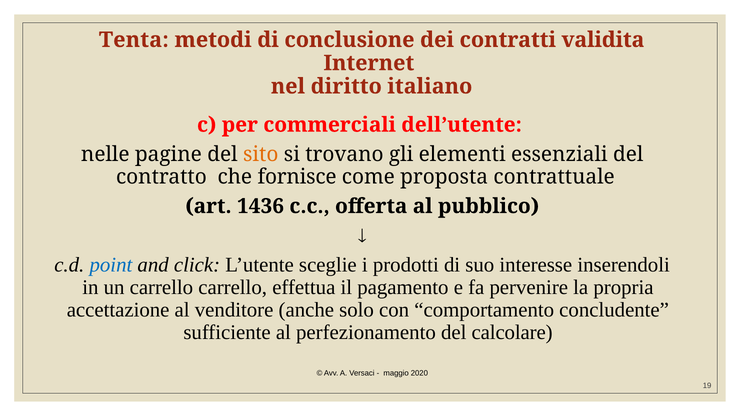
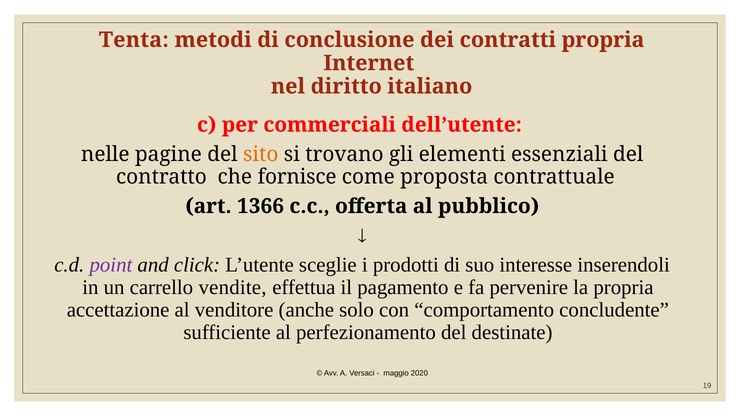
contratti validita: validita -> propria
1436: 1436 -> 1366
point colour: blue -> purple
carrello carrello: carrello -> vendite
calcolare: calcolare -> destinate
